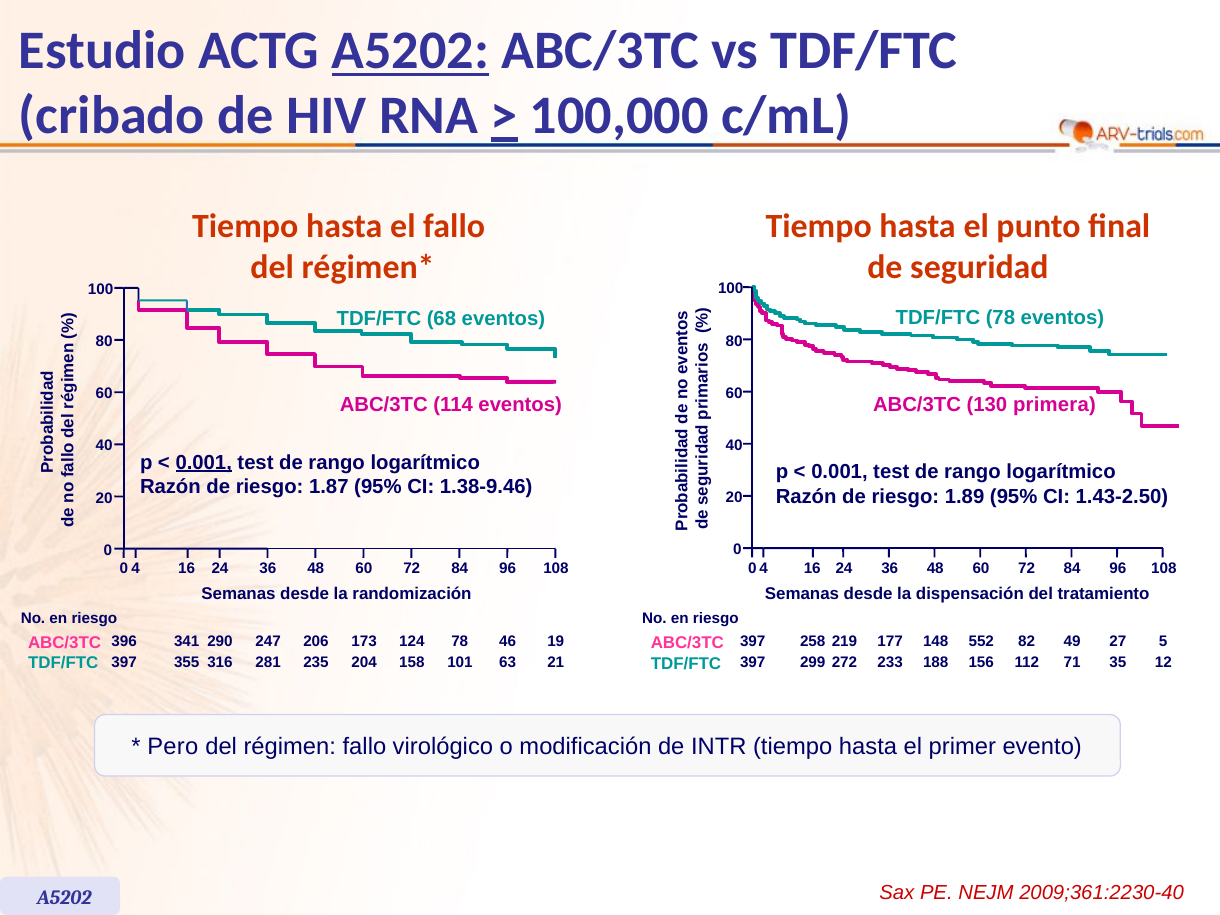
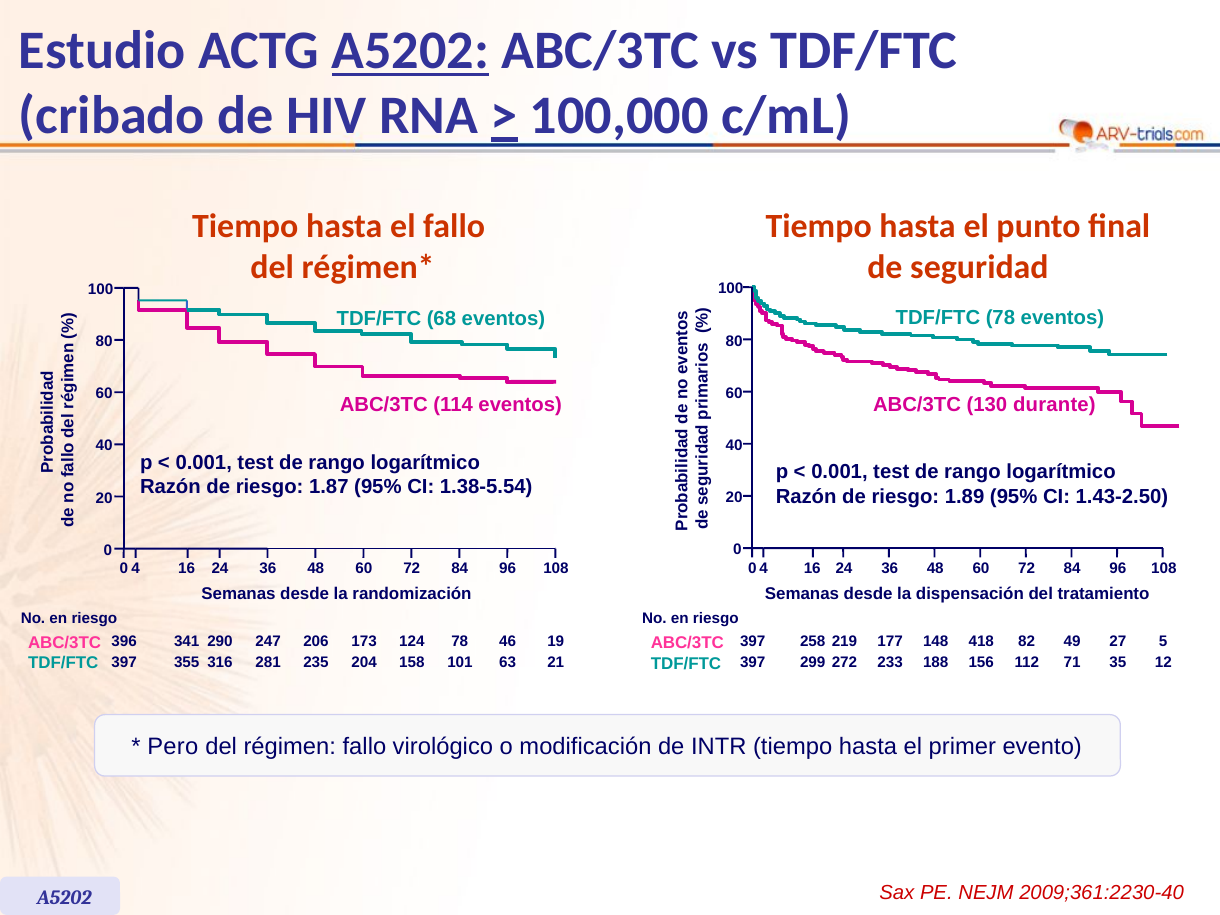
primera: primera -> durante
0.001 at (204, 462) underline: present -> none
1.38-9.46: 1.38-9.46 -> 1.38-5.54
552: 552 -> 418
